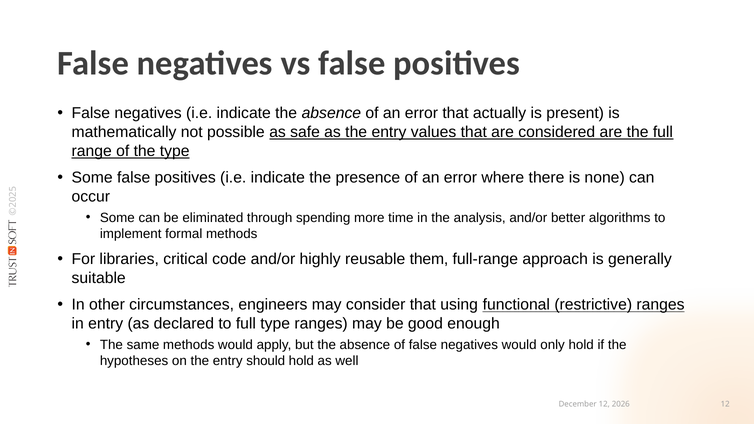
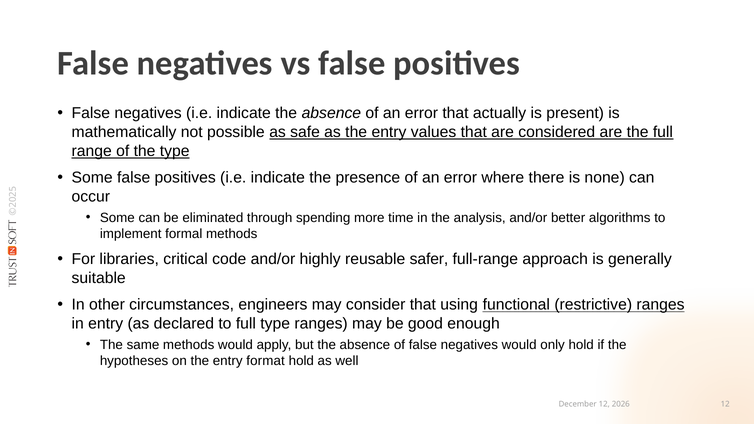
them: them -> safer
should: should -> format
